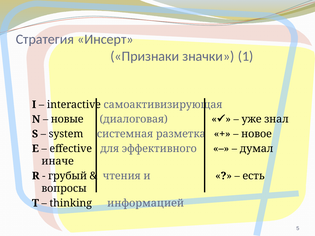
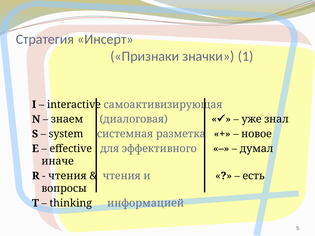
новые: новые -> знаем
грубый at (68, 176): грубый -> чтения
